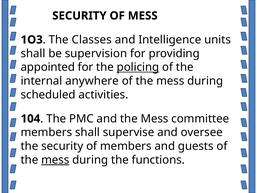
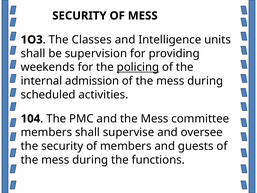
appointed: appointed -> weekends
anywhere: anywhere -> admission
mess at (55, 160) underline: present -> none
